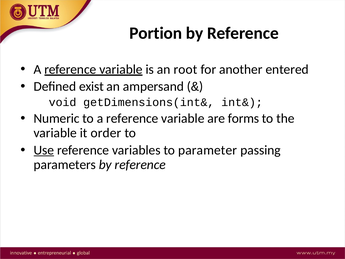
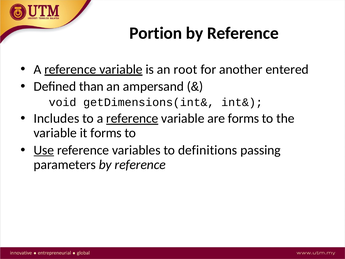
exist: exist -> than
Numeric: Numeric -> Includes
reference at (132, 118) underline: none -> present
it order: order -> forms
parameter: parameter -> definitions
